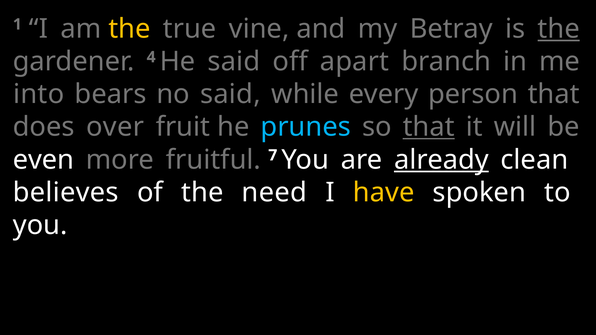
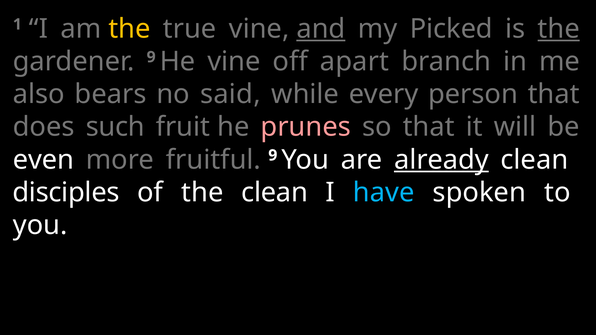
and underline: none -> present
Betray: Betray -> Picked
gardener 4: 4 -> 9
He said: said -> vine
into: into -> also
over: over -> such
prunes colour: light blue -> pink
that at (429, 127) underline: present -> none
fruitful 7: 7 -> 9
believes: believes -> disciples
the need: need -> clean
have colour: yellow -> light blue
